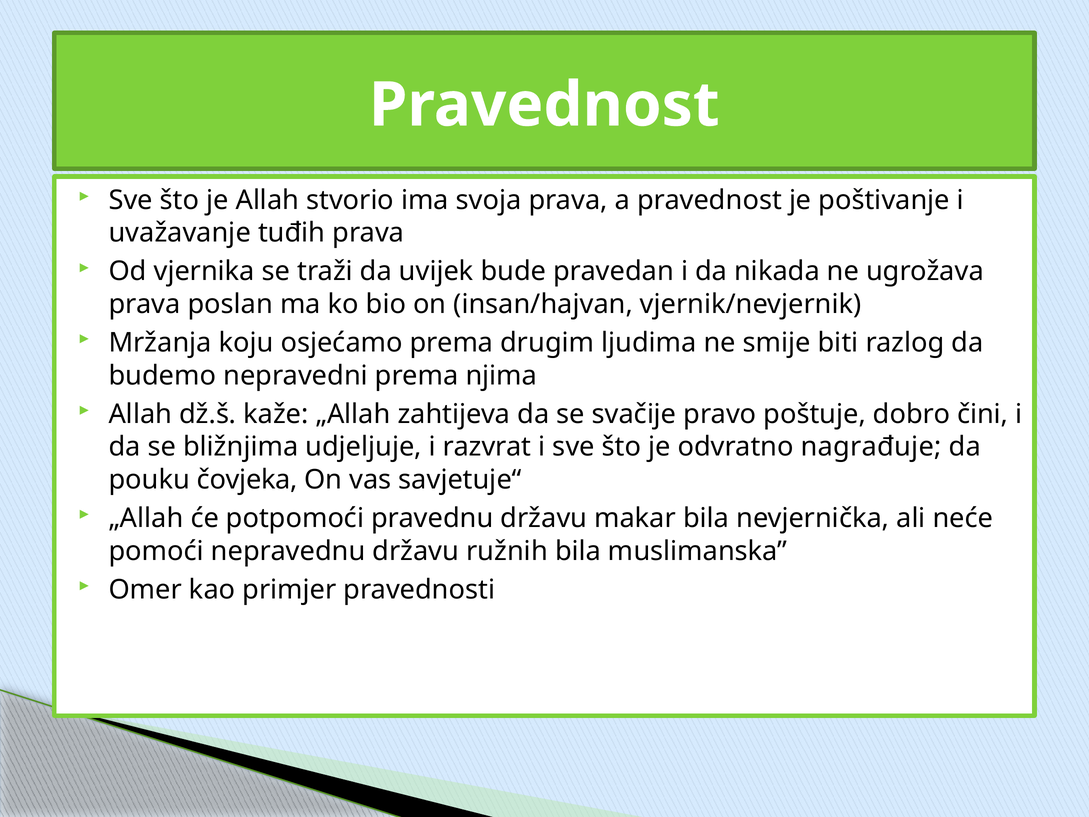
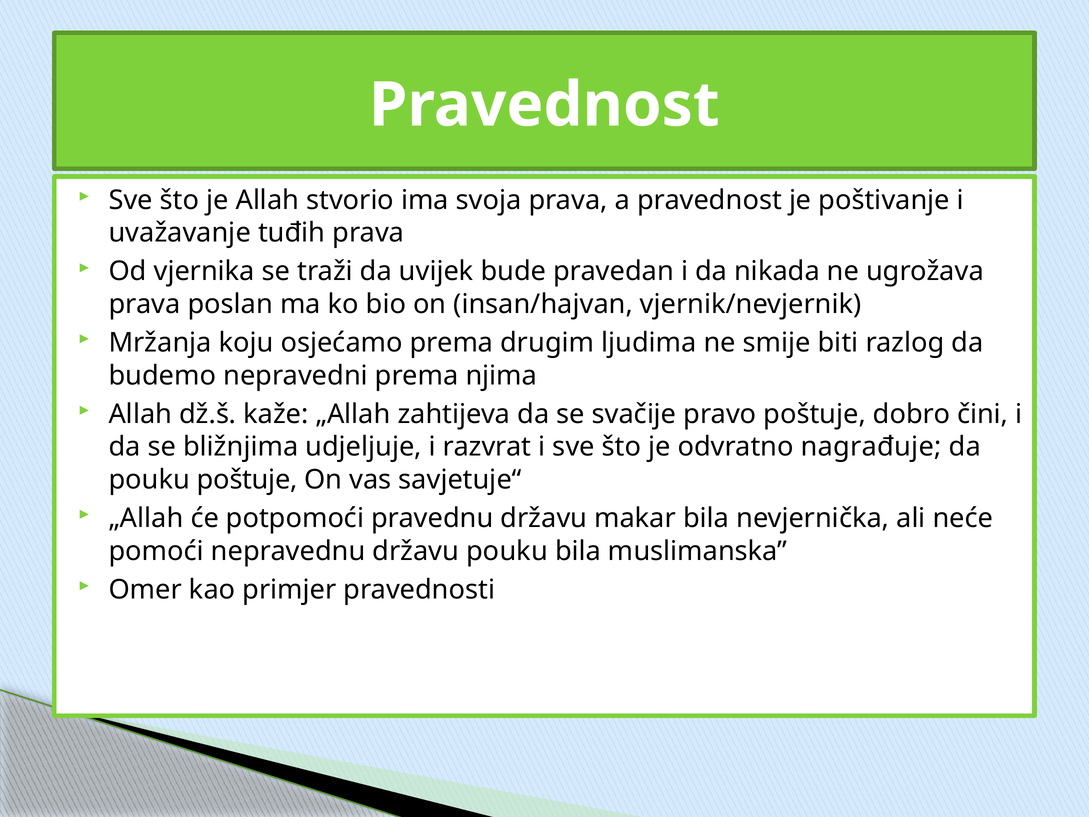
pouku čovjeka: čovjeka -> poštuje
državu ružnih: ružnih -> pouku
